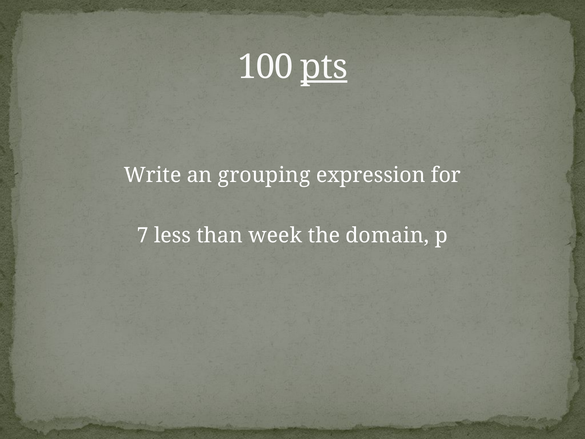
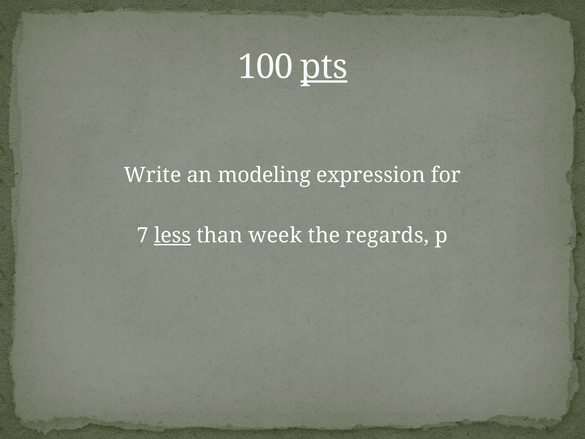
grouping: grouping -> modeling
less underline: none -> present
domain: domain -> regards
